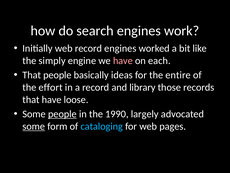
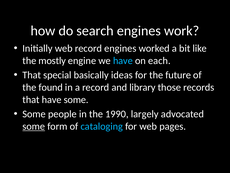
simply: simply -> mostly
have at (123, 61) colour: pink -> light blue
That people: people -> special
entire: entire -> future
effort: effort -> found
have loose: loose -> some
people at (62, 114) underline: present -> none
